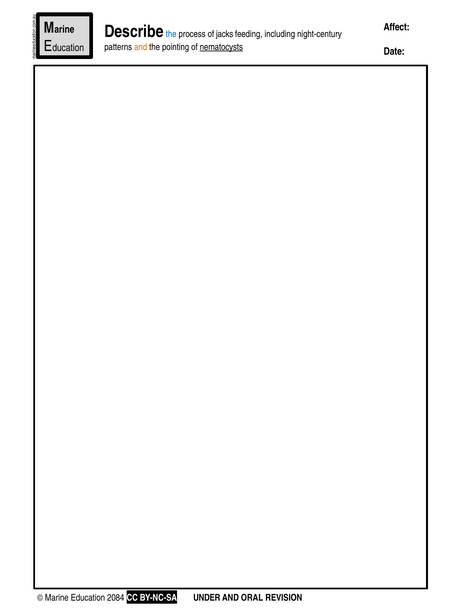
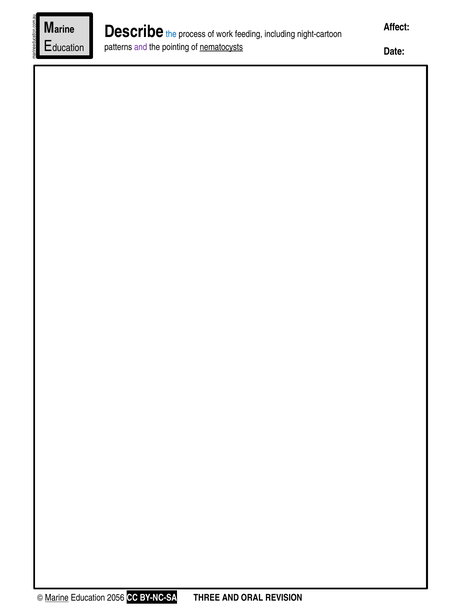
jacks: jacks -> work
night-century: night-century -> night-cartoon
and at (141, 47) colour: orange -> purple
Marine underline: none -> present
2084: 2084 -> 2056
UNDER: UNDER -> THREE
